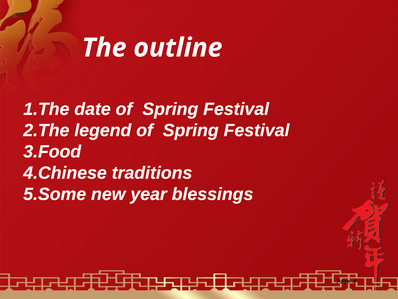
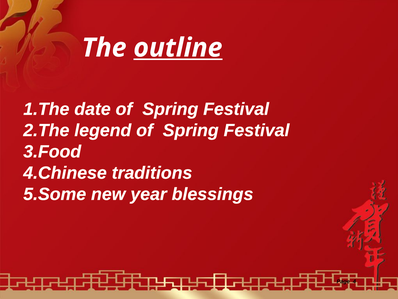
outline underline: none -> present
